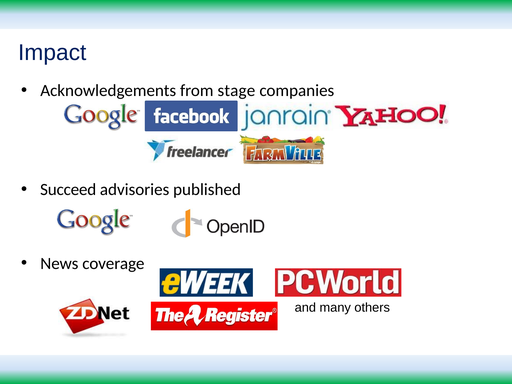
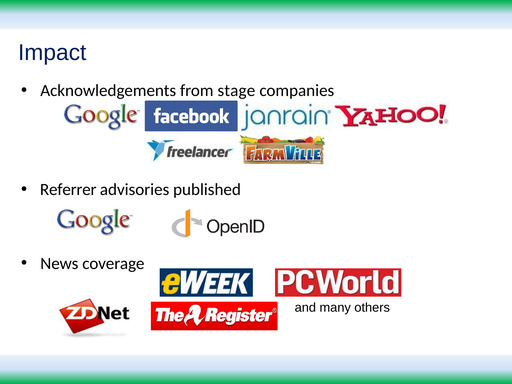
Succeed: Succeed -> Referrer
